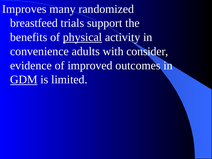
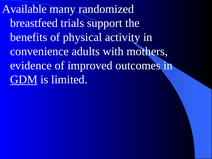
Improves: Improves -> Available
physical underline: present -> none
consider: consider -> mothers
